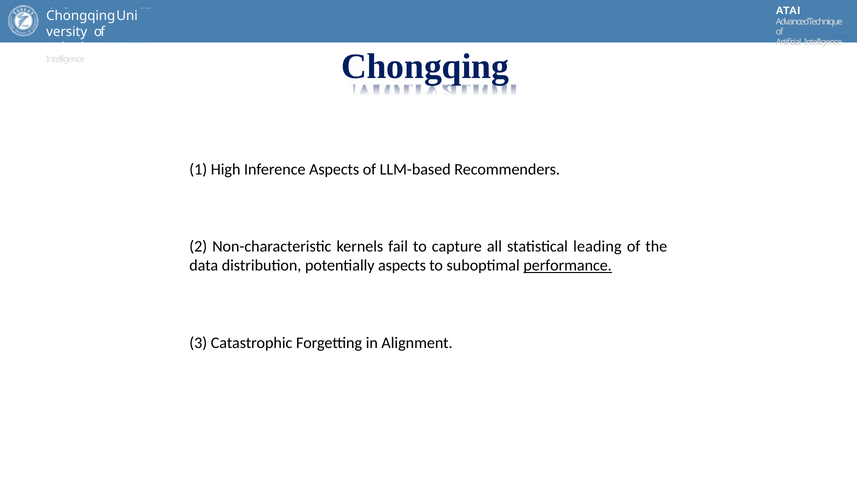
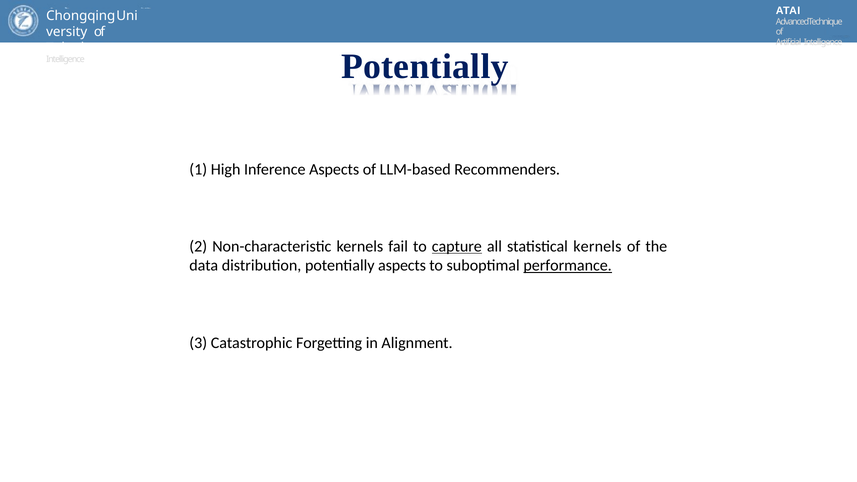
Chongqing at (425, 67): Chongqing -> Potentially
capture underline: none -> present
statistical leading: leading -> kernels
